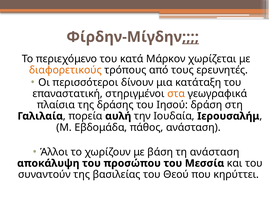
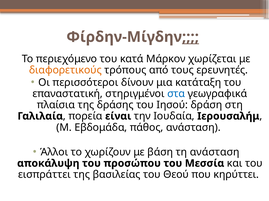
στα colour: orange -> blue
αυλή: αυλή -> είναι
συναντούν: συναντούν -> εισπράττει
